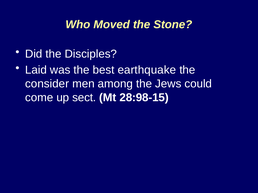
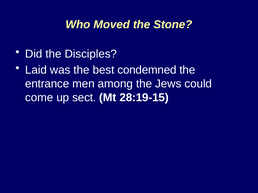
earthquake: earthquake -> condemned
consider: consider -> entrance
28:98-15: 28:98-15 -> 28:19-15
